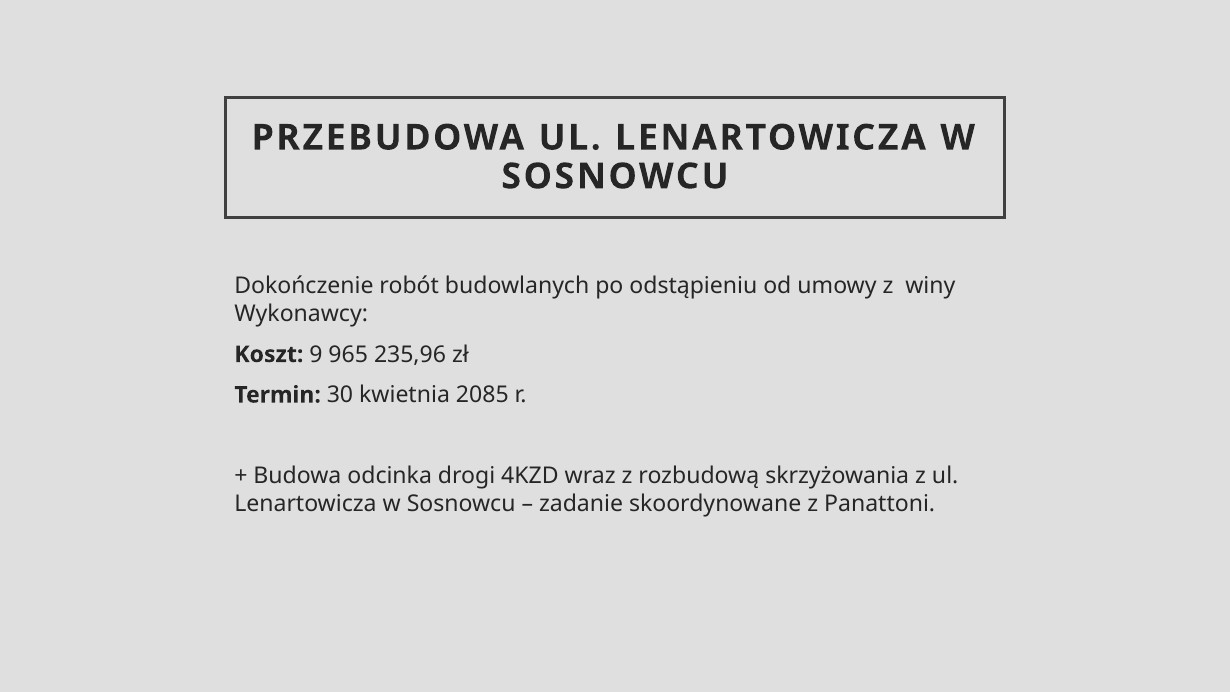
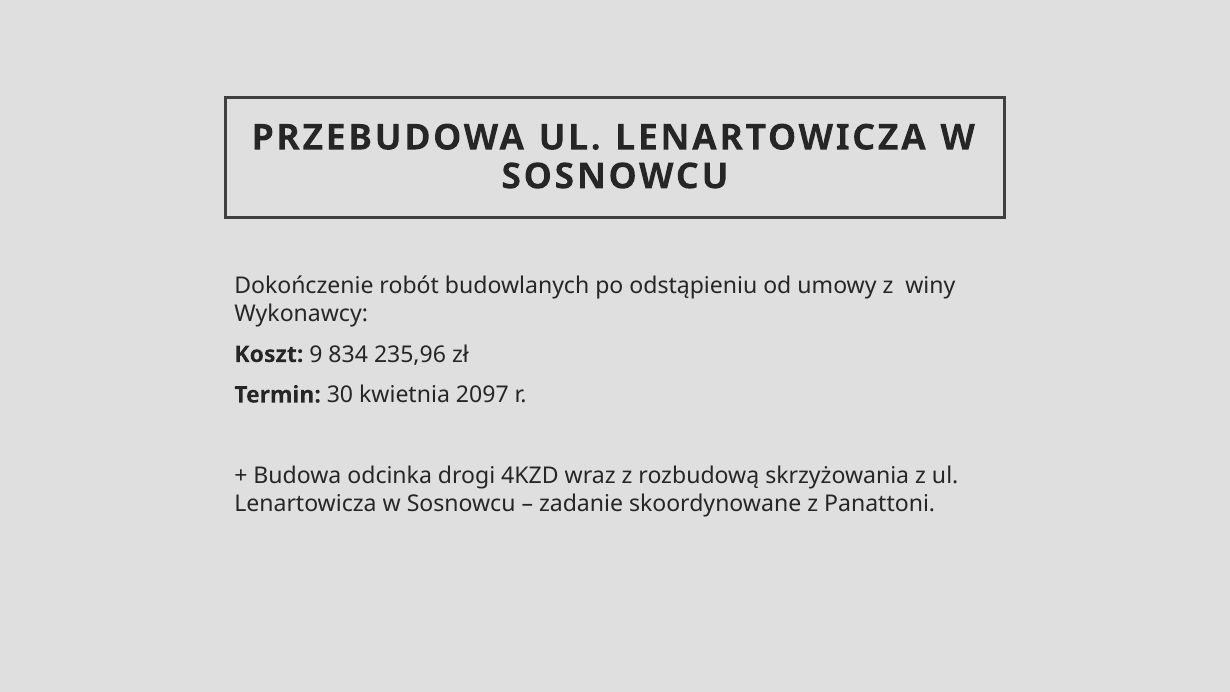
965: 965 -> 834
2085: 2085 -> 2097
